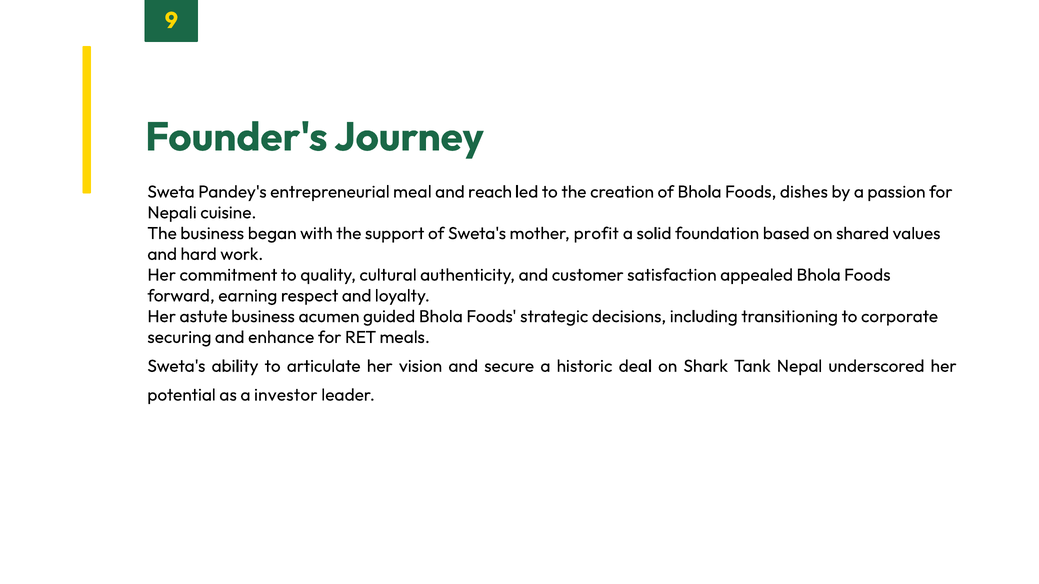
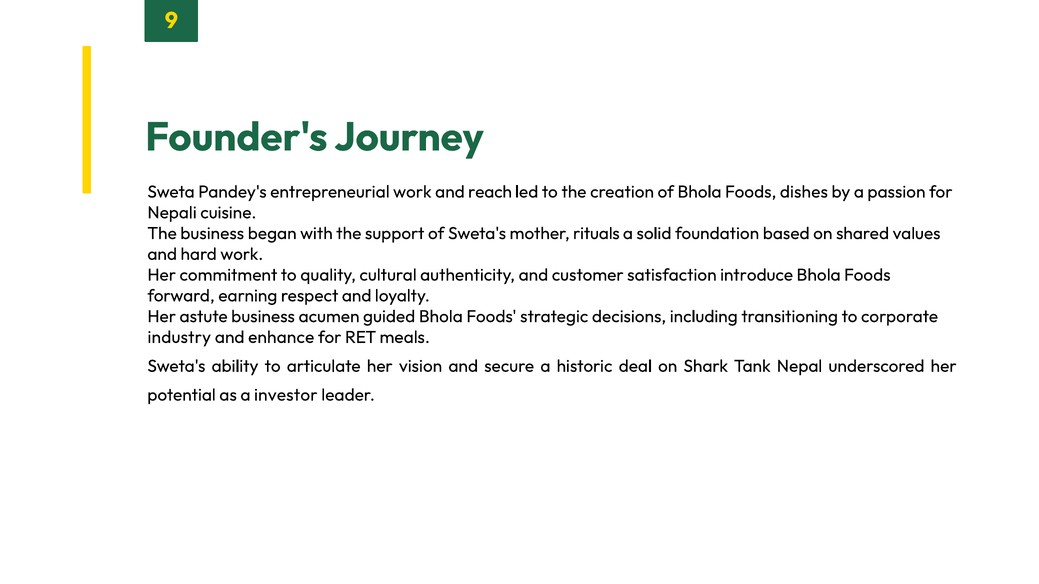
entrepreneurial meal: meal -> work
profit: profit -> rituals
appealed: appealed -> introduce
securing: securing -> industry
